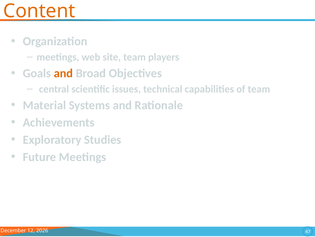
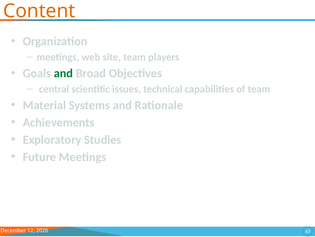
and at (63, 73) colour: orange -> green
